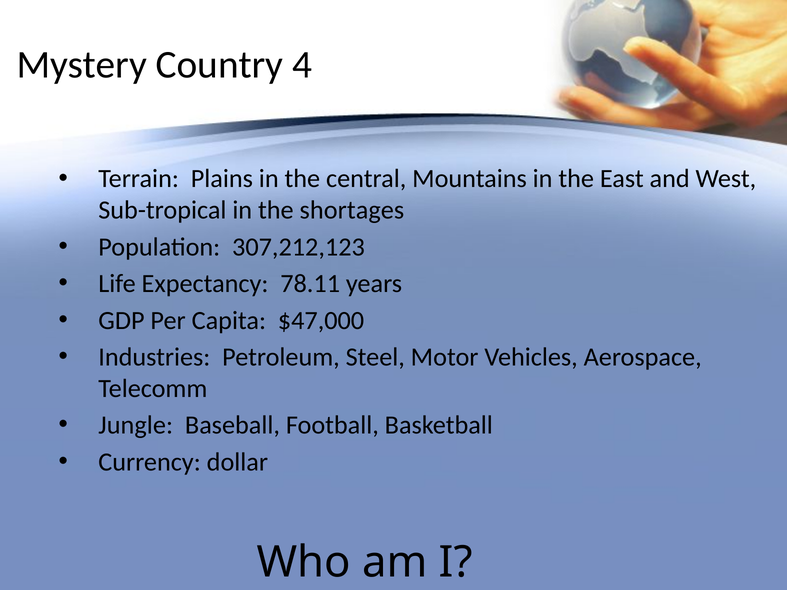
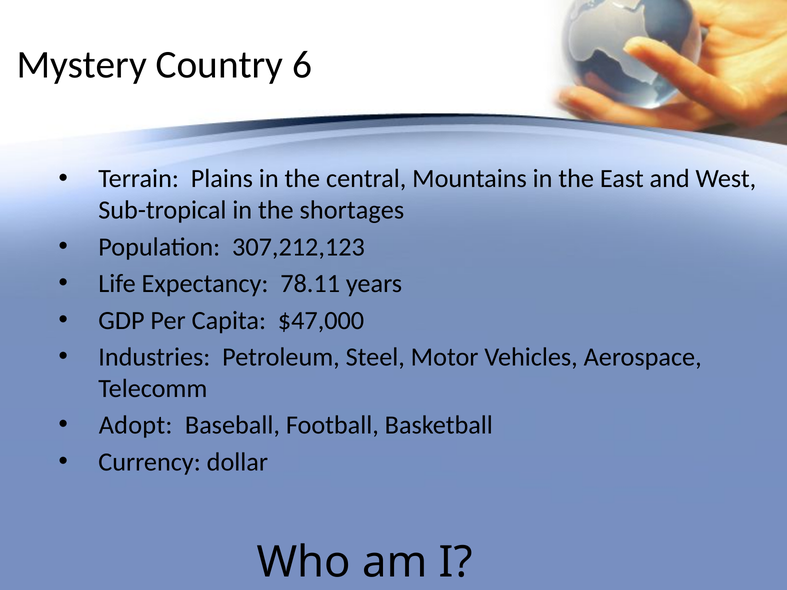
4: 4 -> 6
Jungle: Jungle -> Adopt
